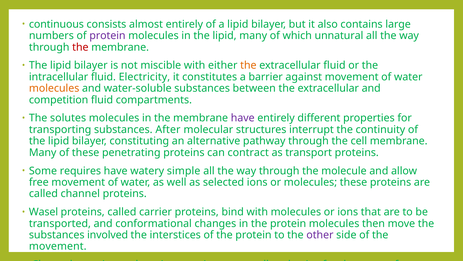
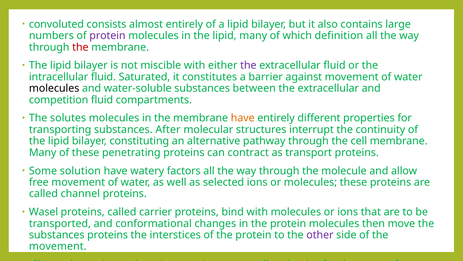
continuous: continuous -> convoluted
unnatural: unnatural -> definition
the at (248, 65) colour: orange -> purple
Electricity: Electricity -> Saturated
molecules at (54, 88) colour: orange -> black
have at (243, 118) colour: purple -> orange
requires: requires -> solution
simple: simple -> factors
substances involved: involved -> proteins
